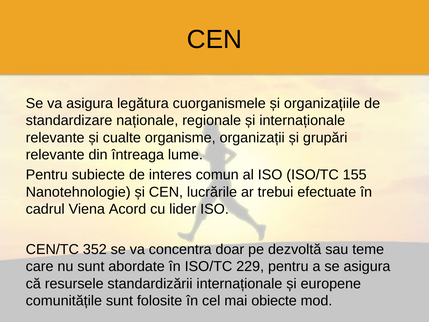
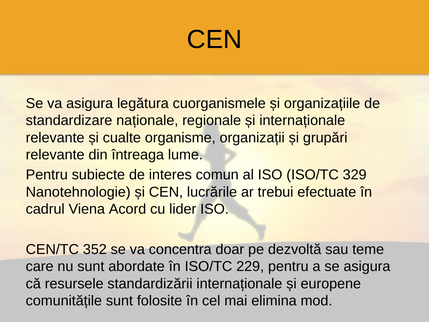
155: 155 -> 329
obiecte: obiecte -> elimina
